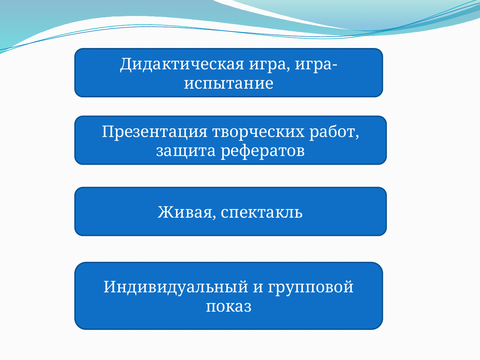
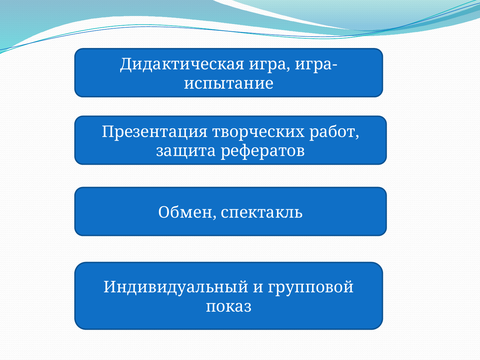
Живая: Живая -> Обмен
